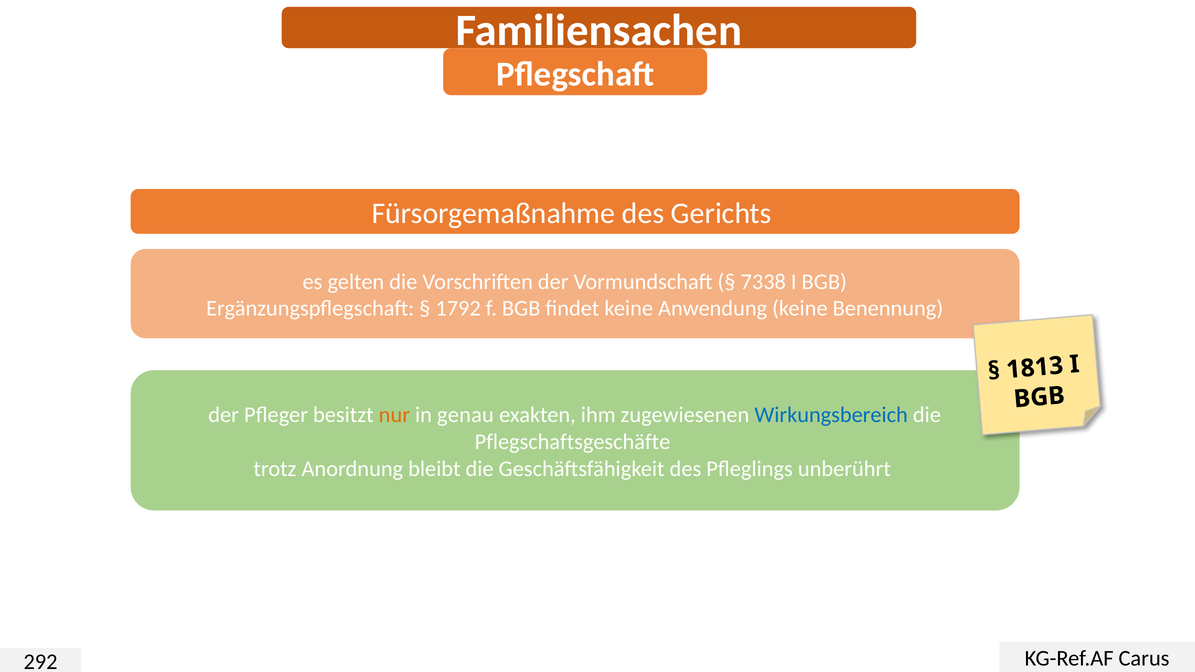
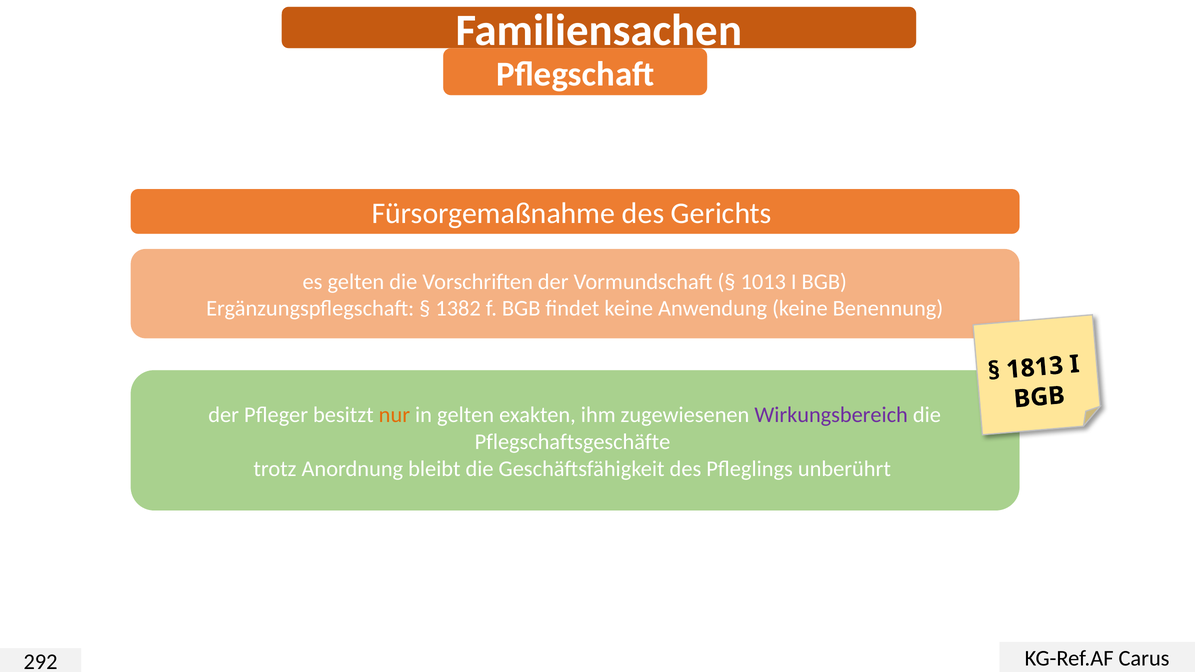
7338: 7338 -> 1013
1792: 1792 -> 1382
in genau: genau -> gelten
Wirkungsbereich colour: blue -> purple
